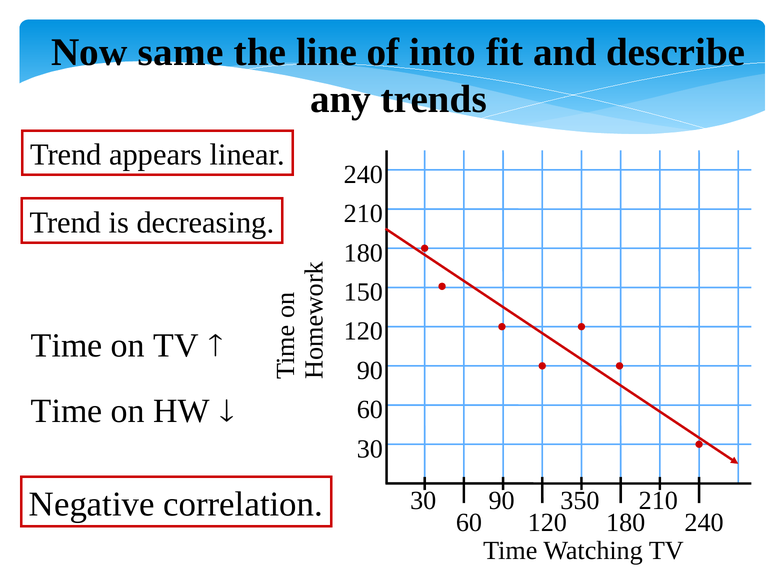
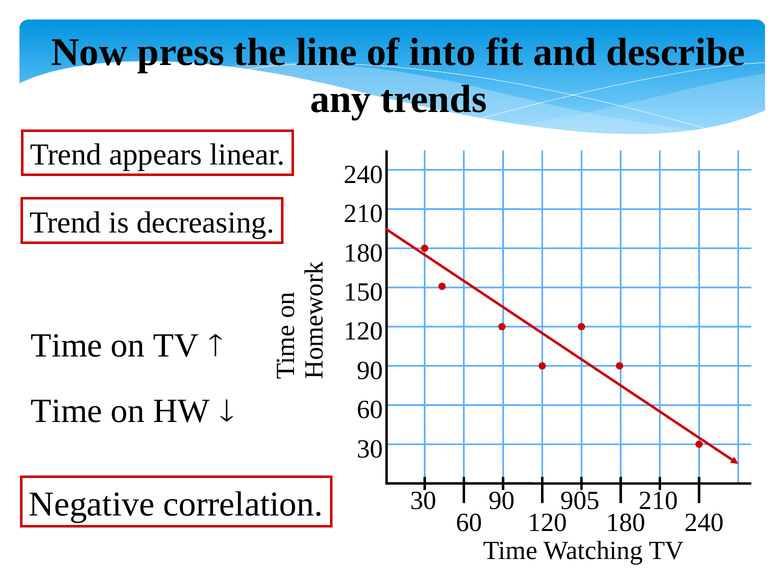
same: same -> press
350: 350 -> 905
